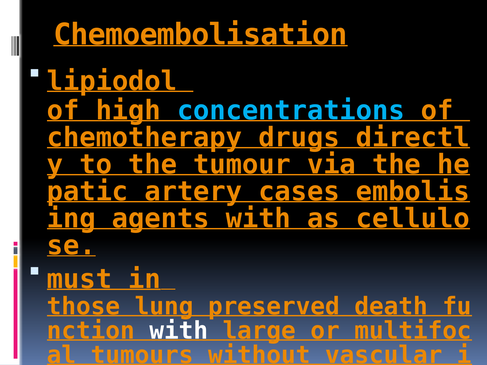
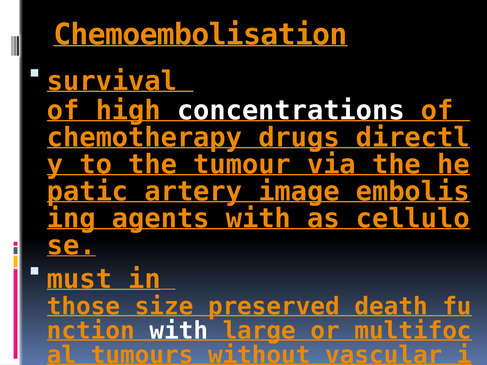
lipiodol at (112, 81): lipiodol -> survival
concentrations colour: light blue -> white
cases: cases -> image
those lung: lung -> size
